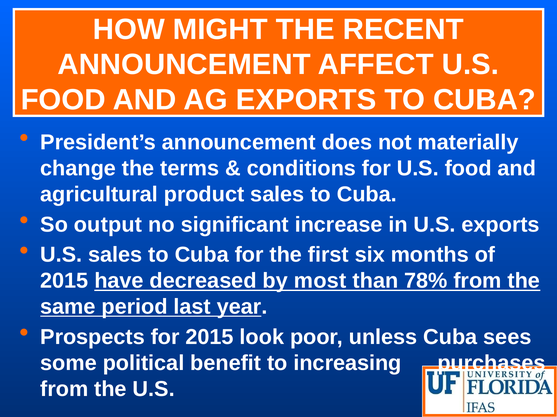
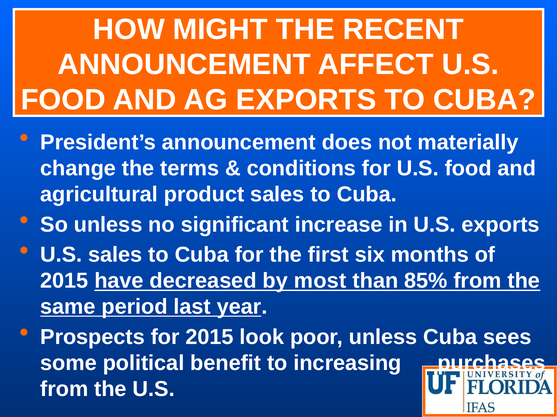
So output: output -> unless
78%: 78% -> 85%
